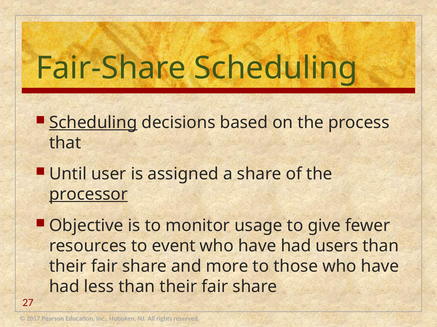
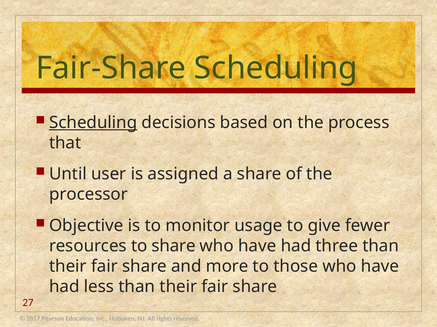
processor underline: present -> none
to event: event -> share
users: users -> three
